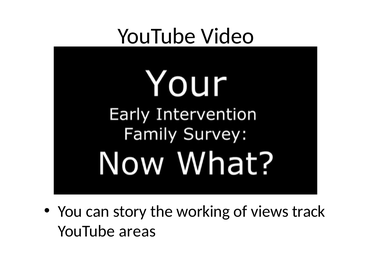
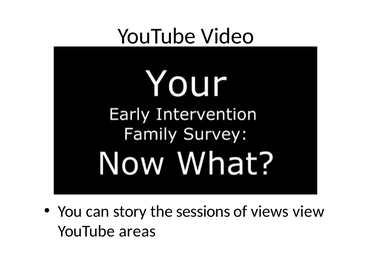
working: working -> sessions
track: track -> view
